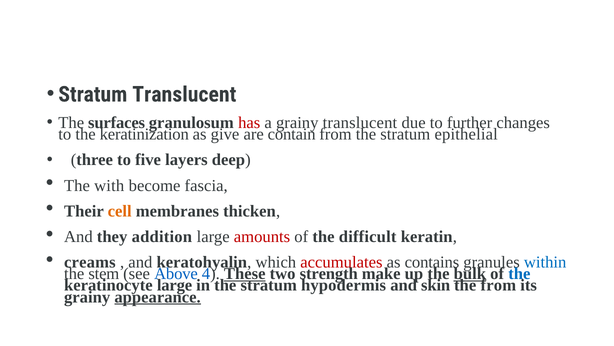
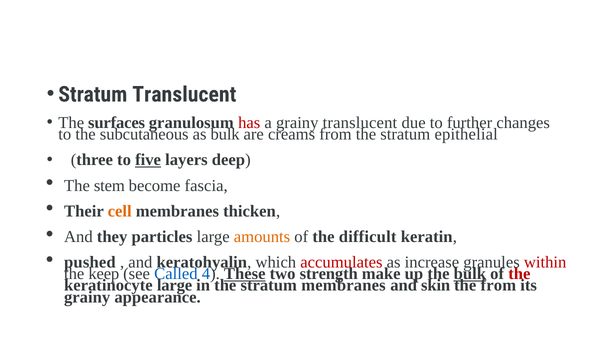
keratinization: keratinization -> subcutaneous
as give: give -> bulk
contain: contain -> creams
five underline: none -> present
with: with -> stem
addition: addition -> particles
amounts colour: red -> orange
creams: creams -> pushed
contains: contains -> increase
within colour: blue -> red
stem: stem -> keep
Above: Above -> Called
the at (519, 273) colour: blue -> red
stratum hypodermis: hypodermis -> membranes
appearance underline: present -> none
